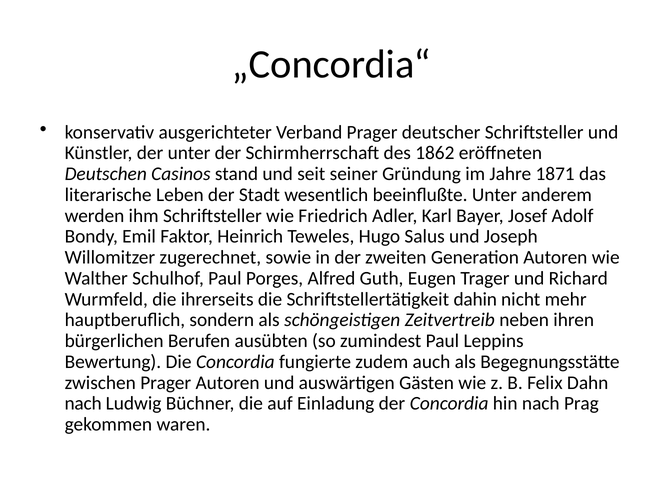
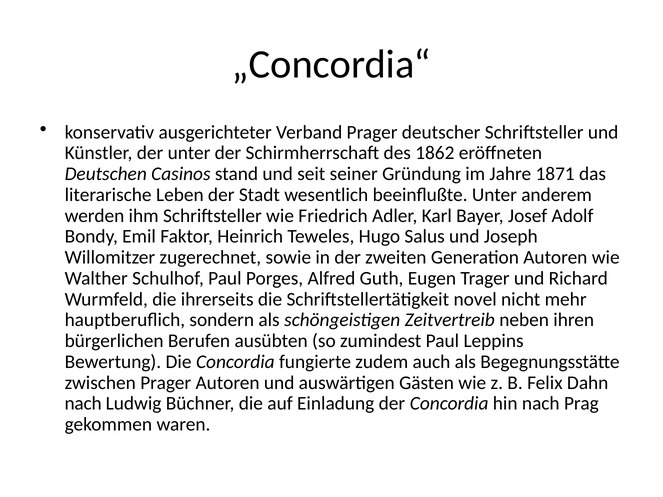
dahin: dahin -> novel
